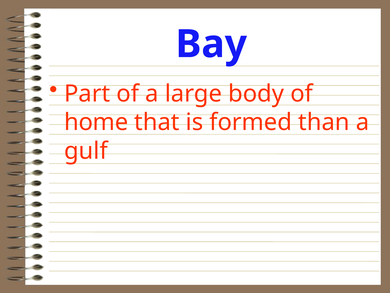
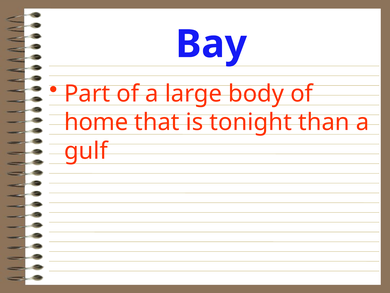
formed: formed -> tonight
